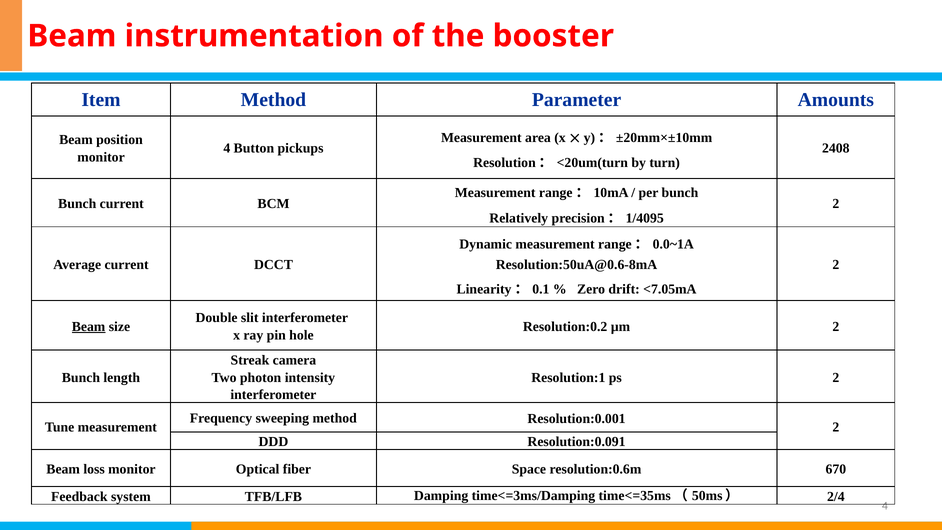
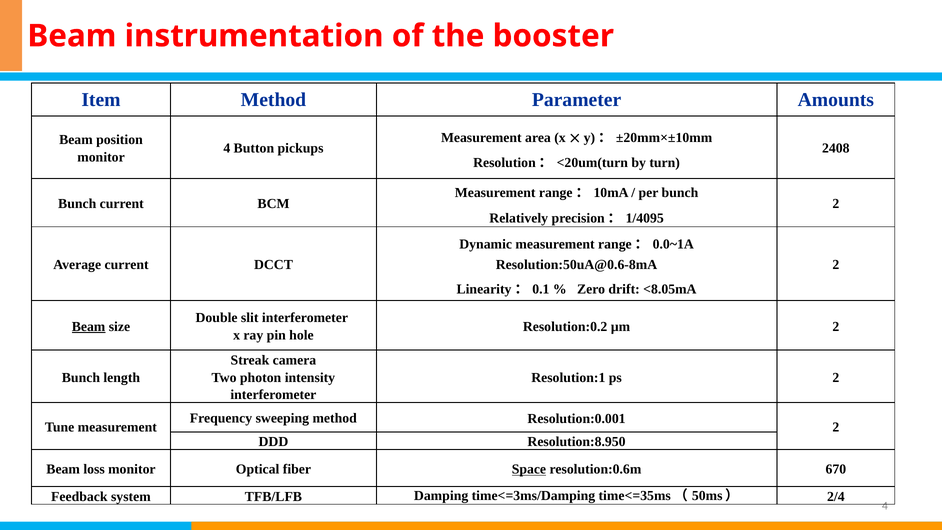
<7.05mA: <7.05mA -> <8.05mA
Resolution:0.091: Resolution:0.091 -> Resolution:8.950
Space underline: none -> present
